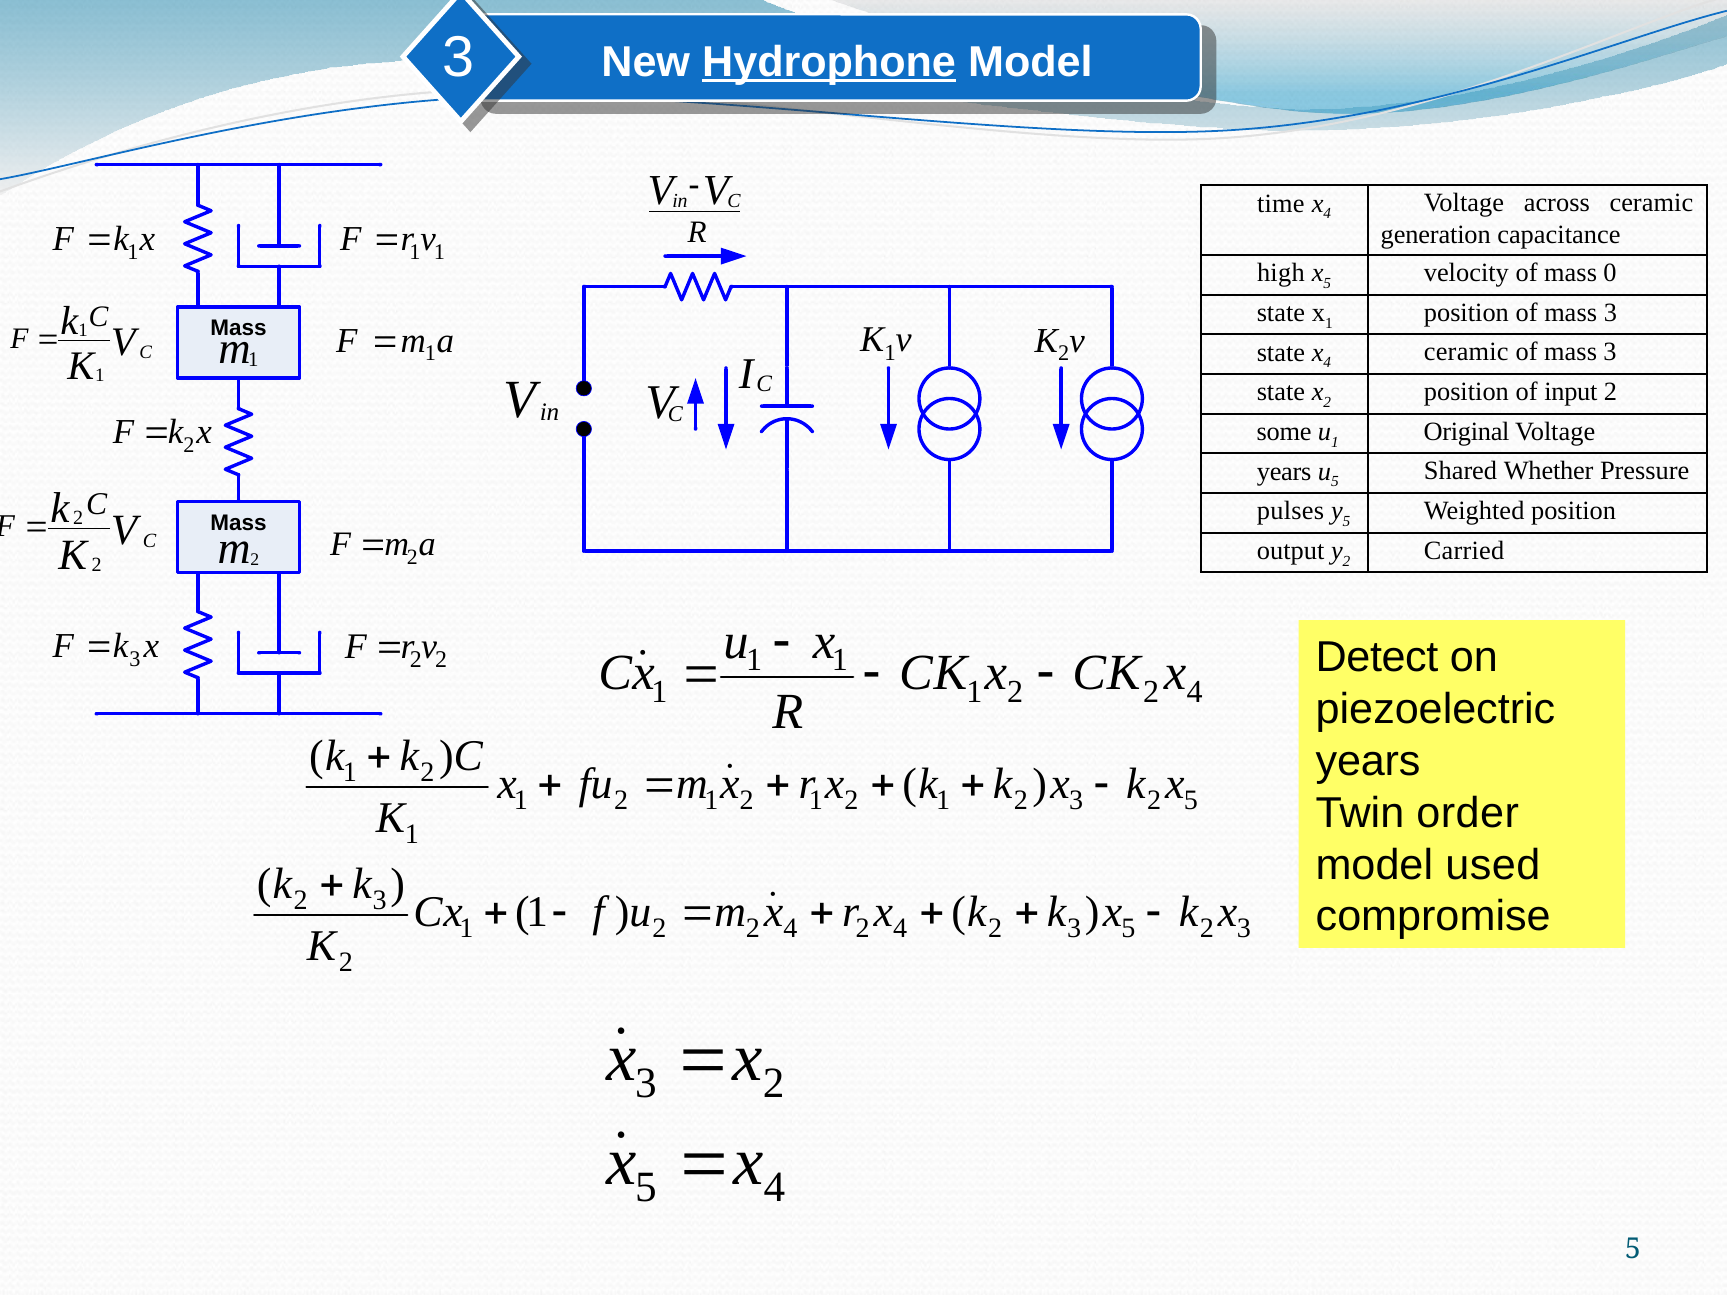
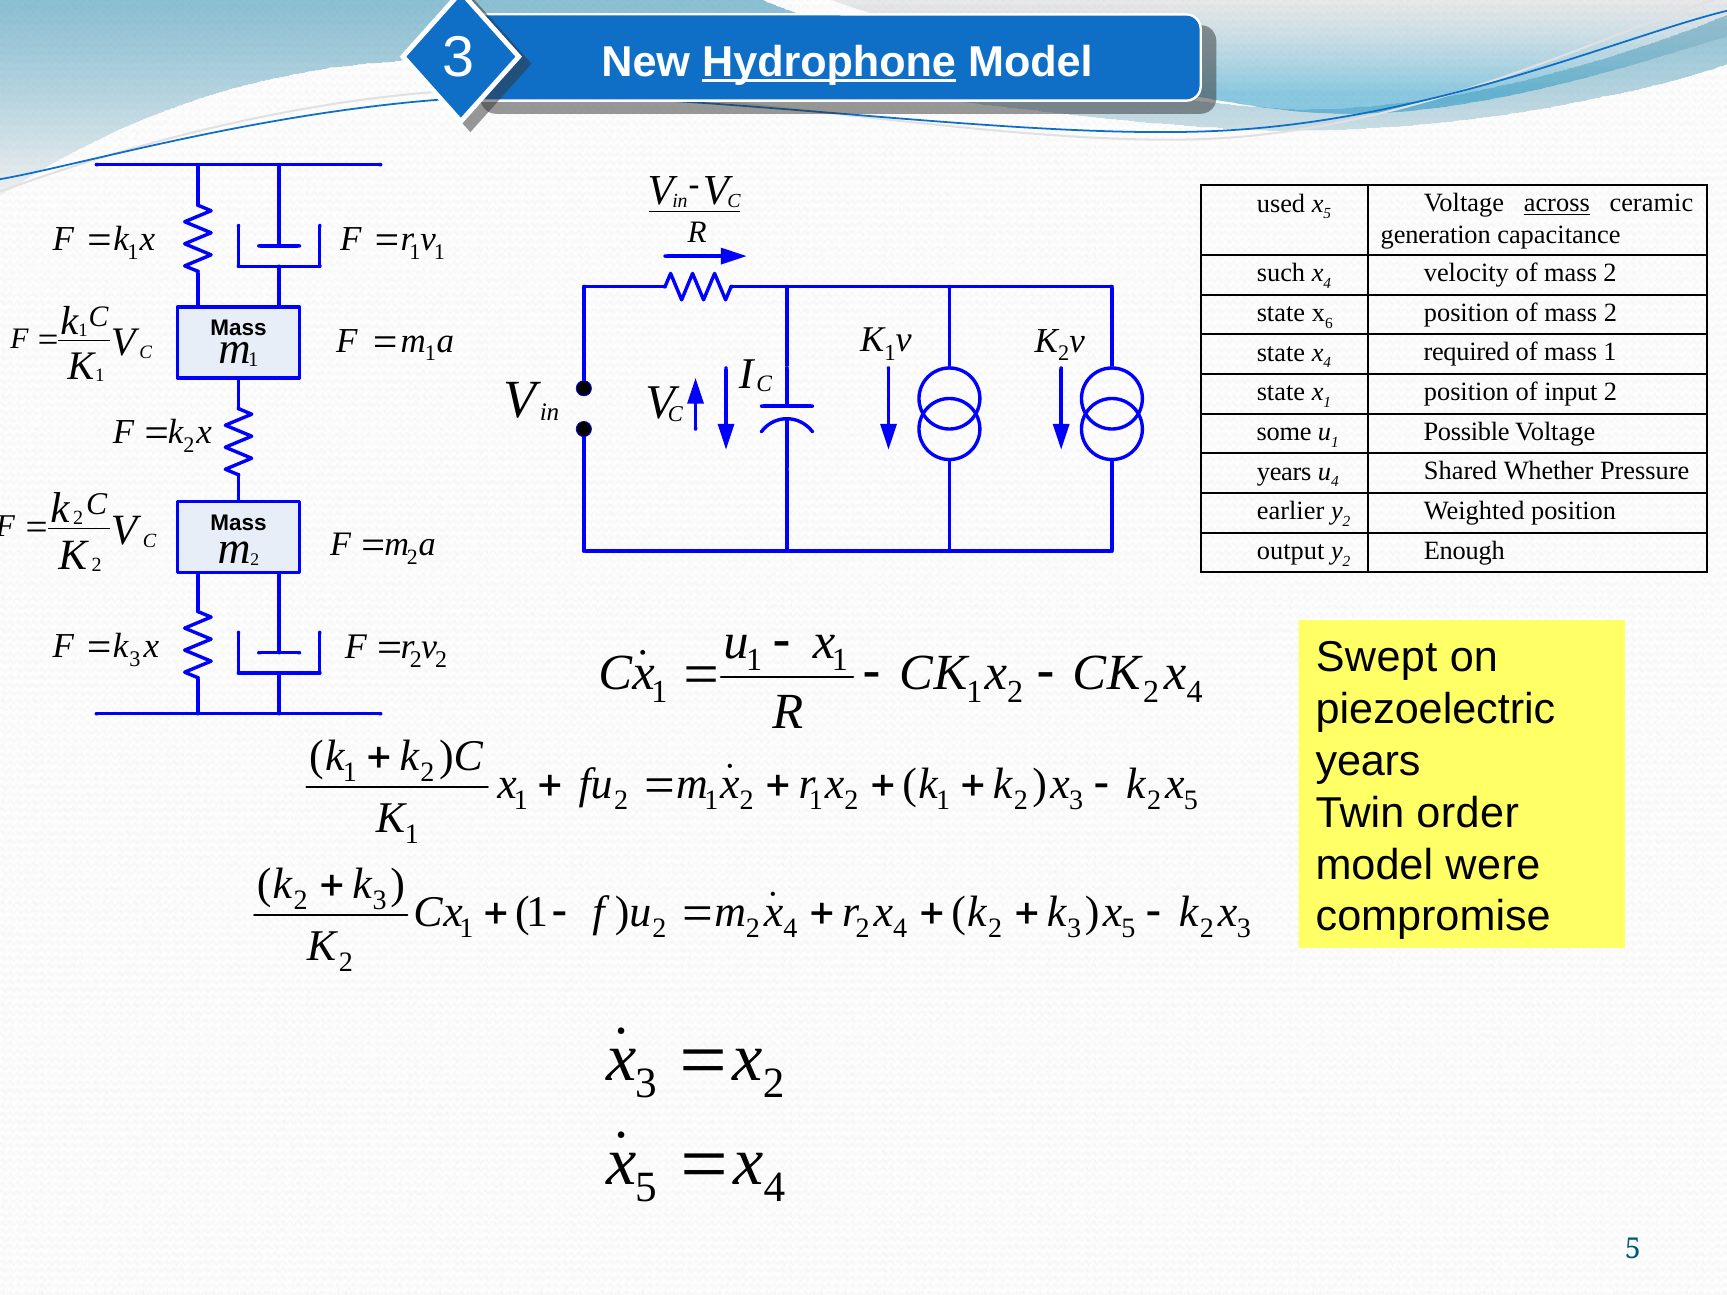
time: time -> used
4 at (1327, 214): 4 -> 5
across underline: none -> present
high: high -> such
5 at (1327, 283): 5 -> 4
velocity of mass 0: 0 -> 2
1 at (1329, 323): 1 -> 6
position of mass 3: 3 -> 2
ceramic at (1466, 352): ceramic -> required
3 at (1610, 352): 3 -> 1
2 at (1327, 402): 2 -> 1
Original: Original -> Possible
5 at (1335, 482): 5 -> 4
pulses: pulses -> earlier
5 at (1346, 522): 5 -> 2
Carried: Carried -> Enough
Detect: Detect -> Swept
used: used -> were
